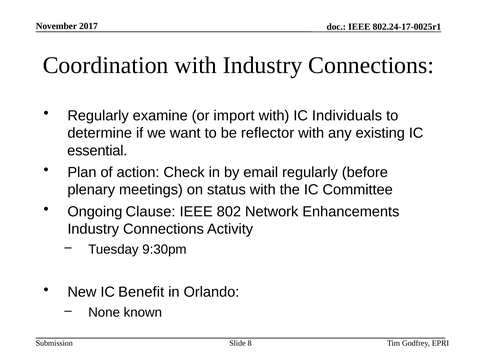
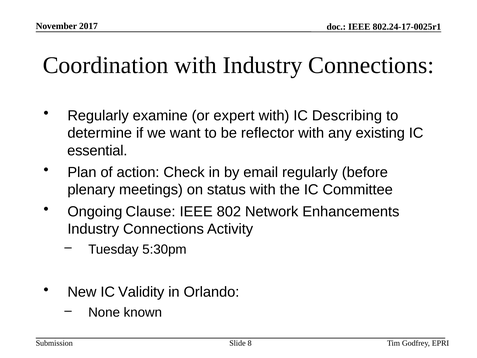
import: import -> expert
Individuals: Individuals -> Describing
9:30pm: 9:30pm -> 5:30pm
Benefit: Benefit -> Validity
